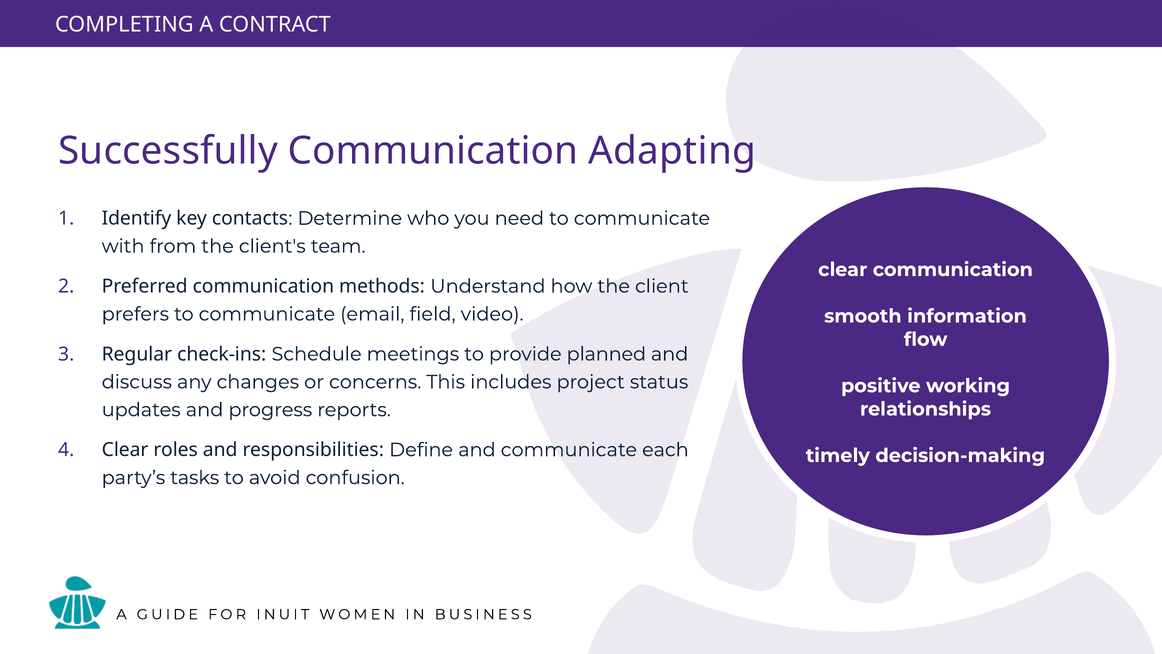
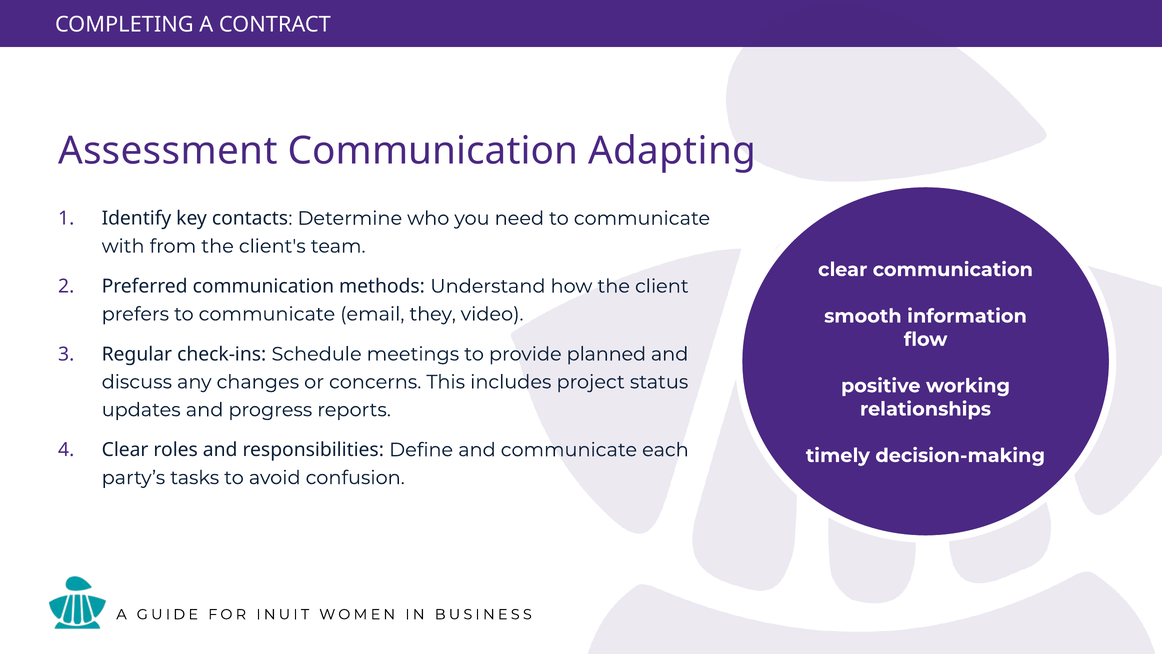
Successfully: Successfully -> Assessment
field: field -> they
